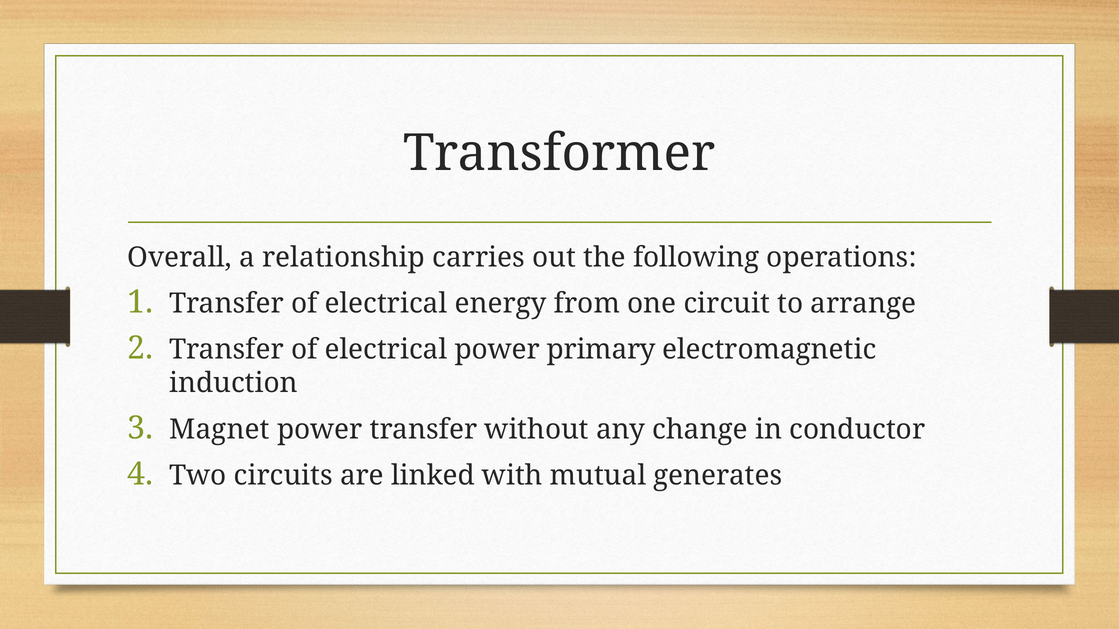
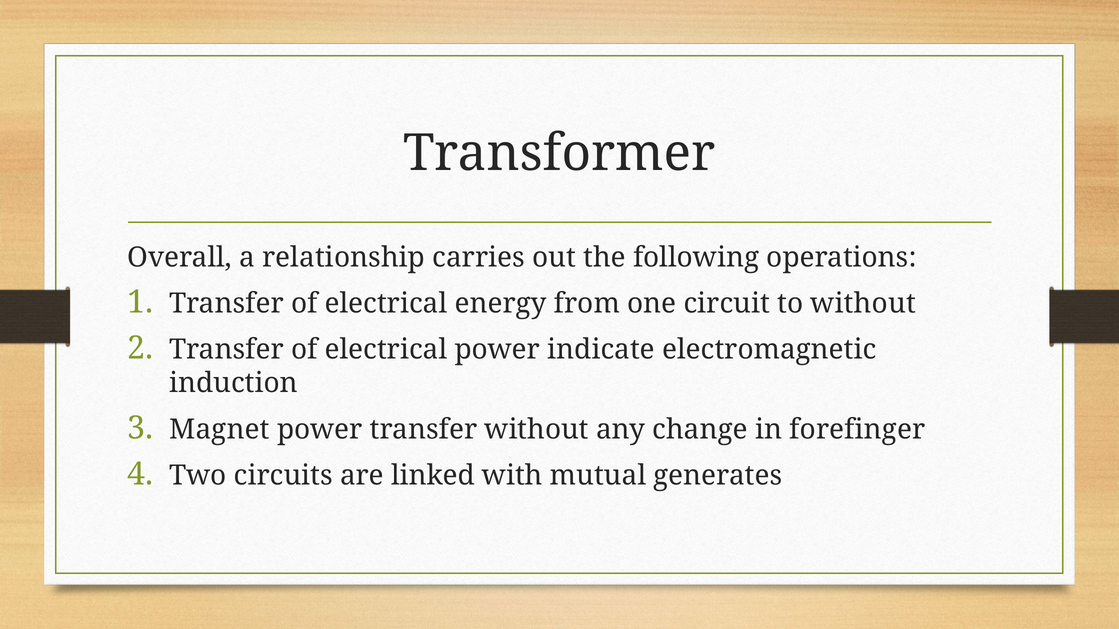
to arrange: arrange -> without
primary: primary -> indicate
conductor: conductor -> forefinger
